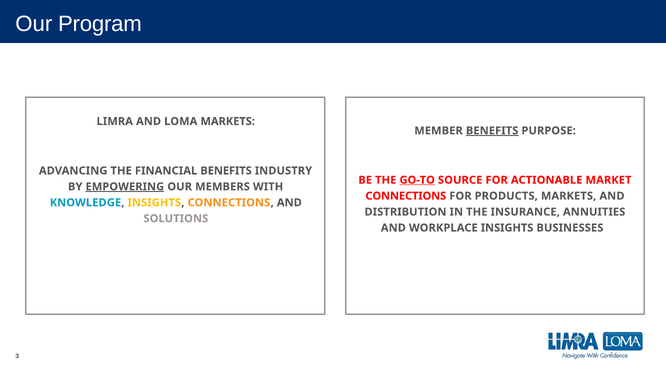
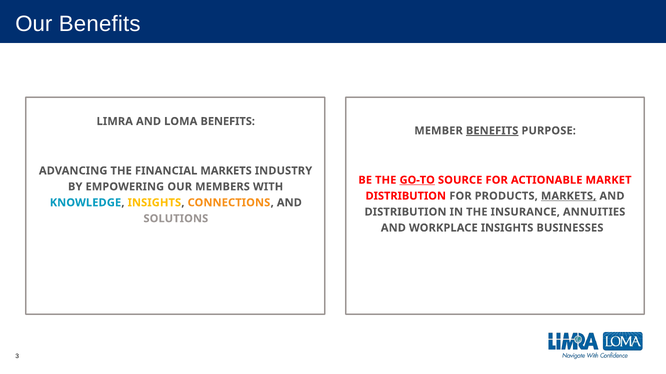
Our Program: Program -> Benefits
LOMA MARKETS: MARKETS -> BENEFITS
FINANCIAL BENEFITS: BENEFITS -> MARKETS
EMPOWERING underline: present -> none
CONNECTIONS at (406, 196): CONNECTIONS -> DISTRIBUTION
MARKETS at (569, 196) underline: none -> present
